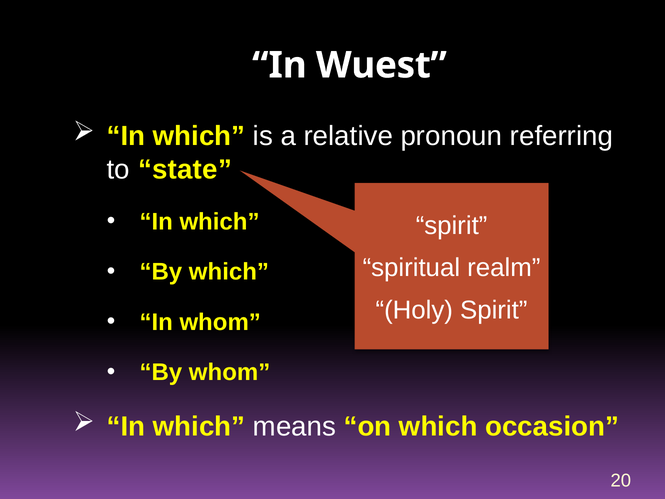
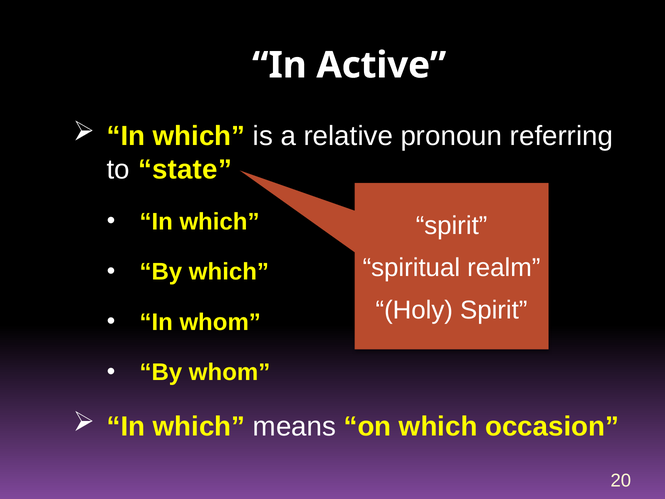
Wuest: Wuest -> Active
